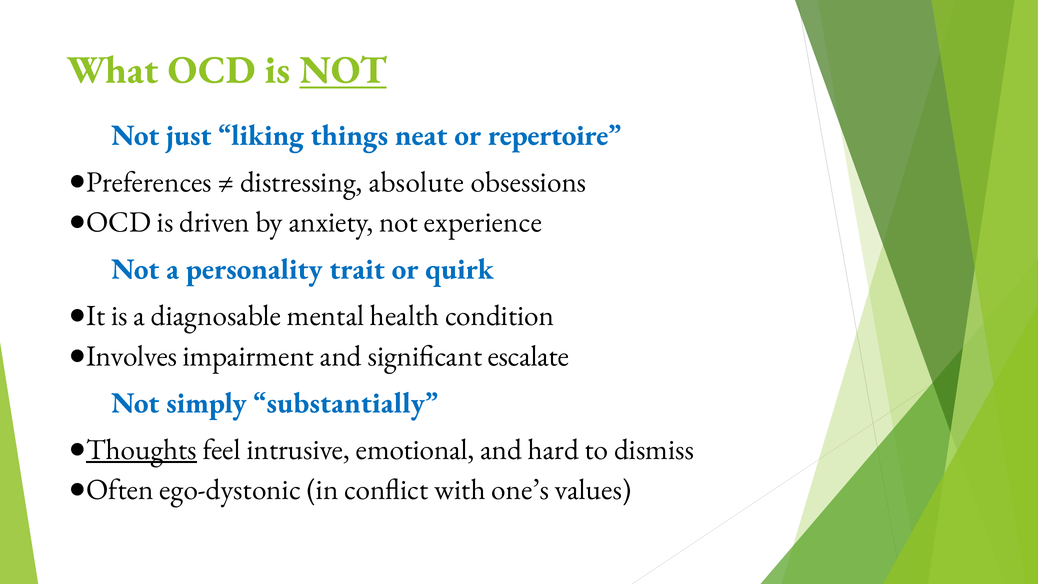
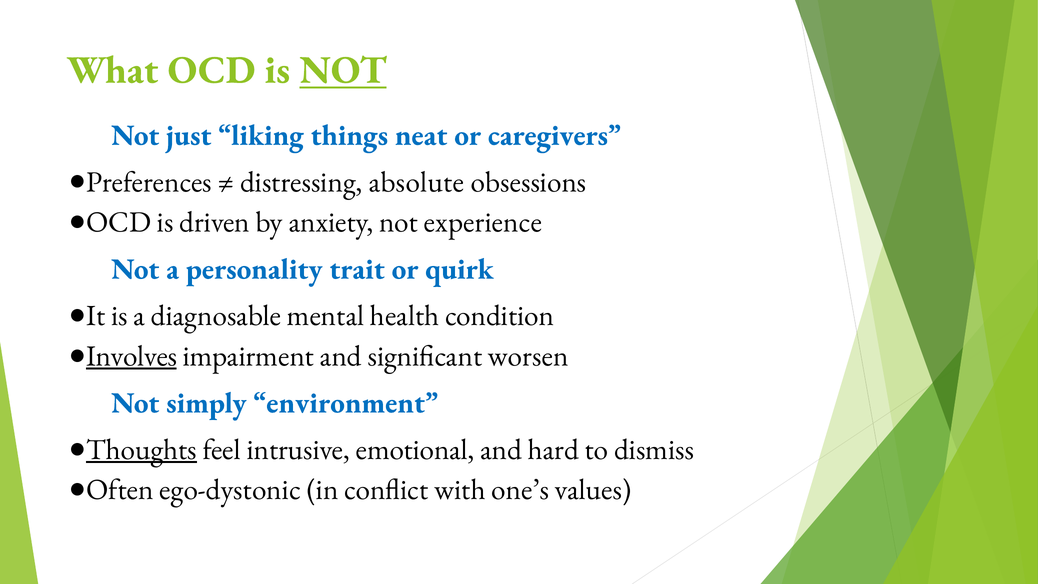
repertoire: repertoire -> caregivers
Involves underline: none -> present
escalate: escalate -> worsen
substantially: substantially -> environment
